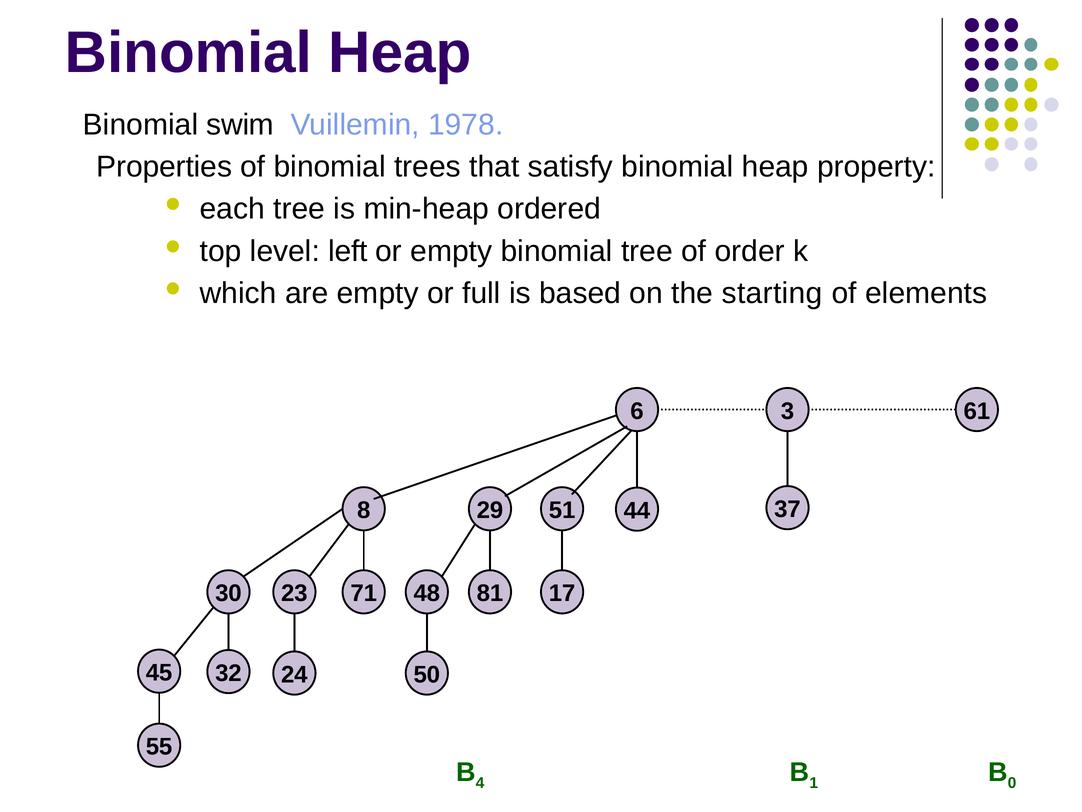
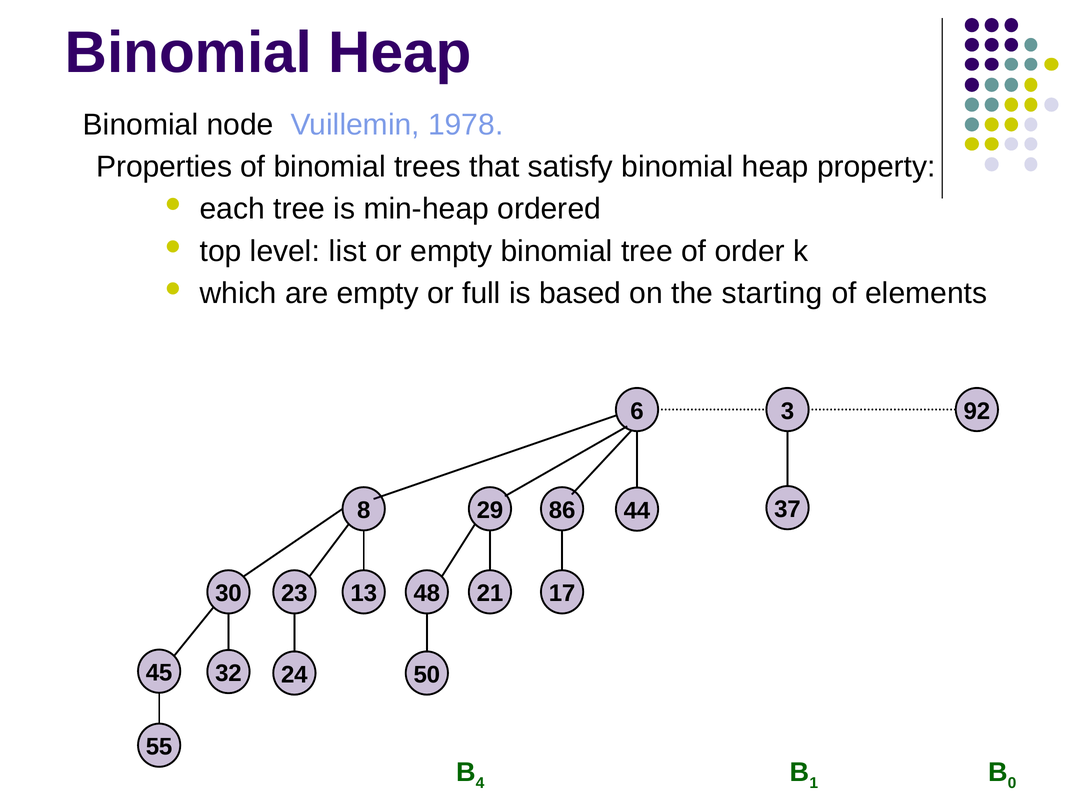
swim: swim -> node
left: left -> list
61: 61 -> 92
51: 51 -> 86
71: 71 -> 13
81: 81 -> 21
